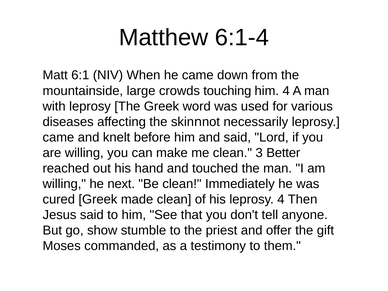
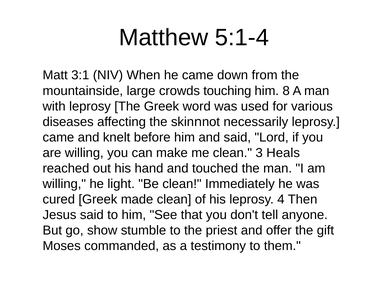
6:1-4: 6:1-4 -> 5:1-4
6:1: 6:1 -> 3:1
him 4: 4 -> 8
Better: Better -> Heals
next: next -> light
